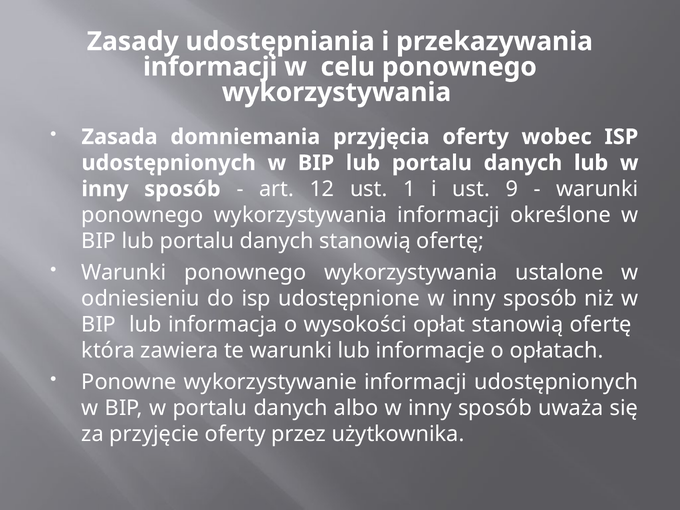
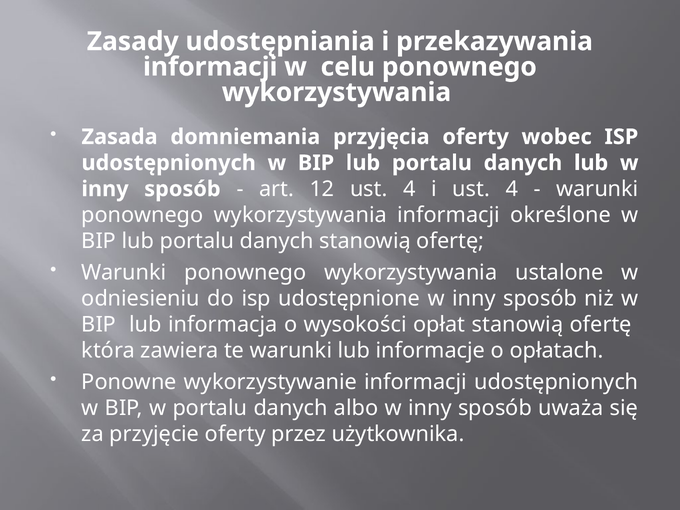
12 ust 1: 1 -> 4
i ust 9: 9 -> 4
